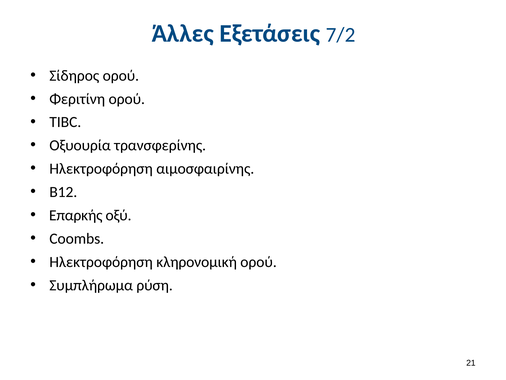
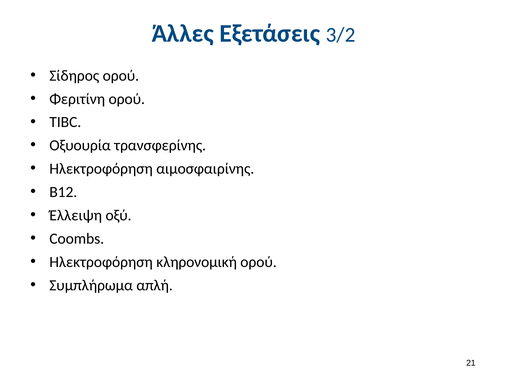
7/2: 7/2 -> 3/2
Επαρκής: Επαρκής -> Έλλειψη
ρύση: ρύση -> απλή
